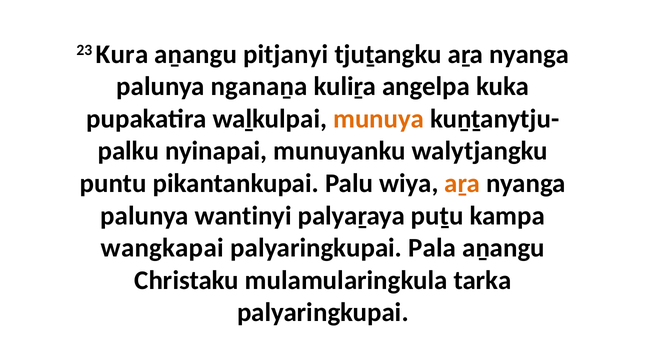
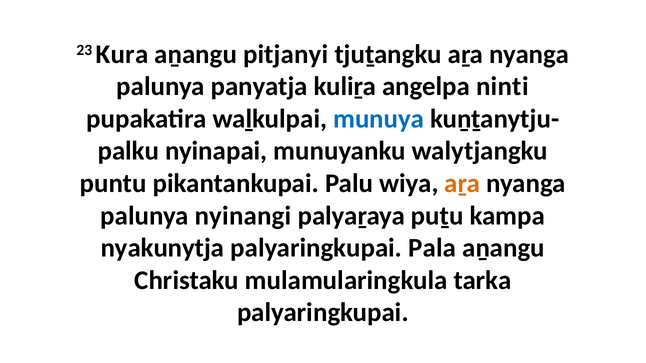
nganaṉa: nganaṉa -> panyatja
kuka: kuka -> ninti
munuya colour: orange -> blue
wantinyi: wantinyi -> nyinangi
wangkapai: wangkapai -> nyakunytja
